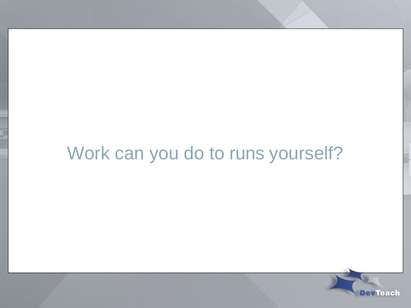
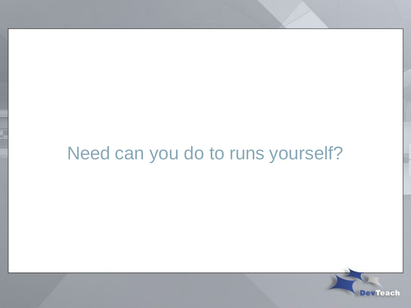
Work: Work -> Need
